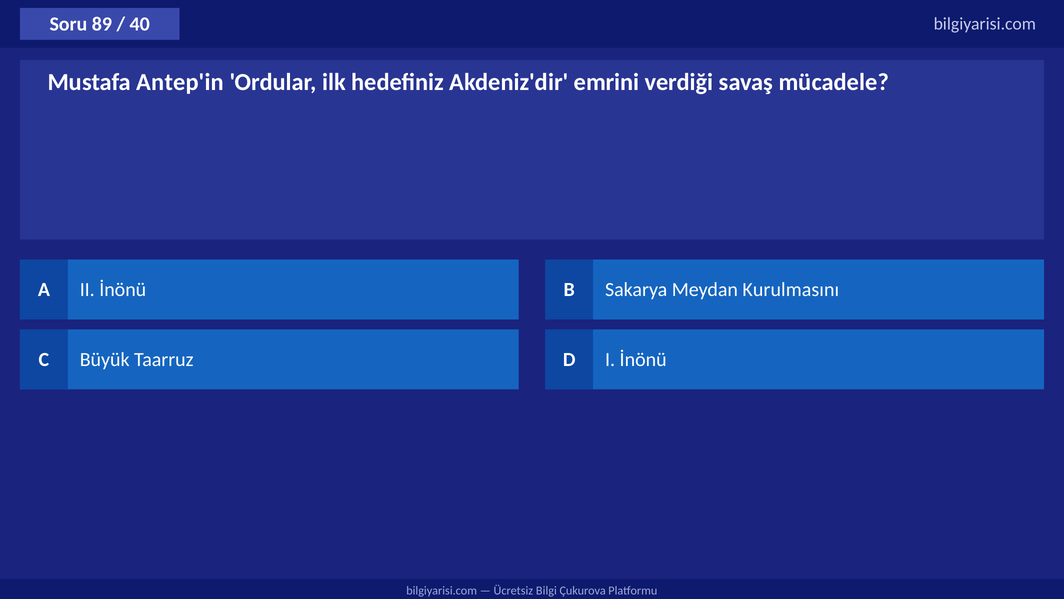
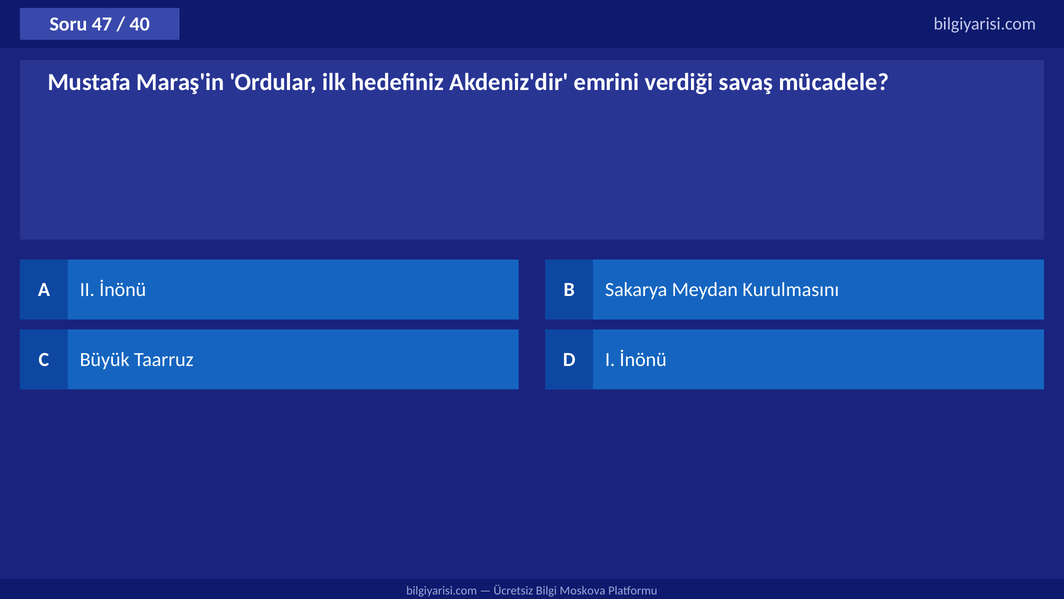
89: 89 -> 47
Antep'in: Antep'in -> Maraş'in
Çukurova: Çukurova -> Moskova
